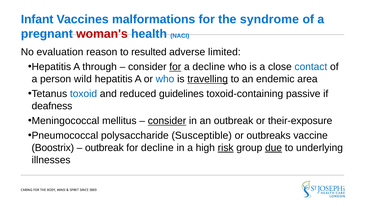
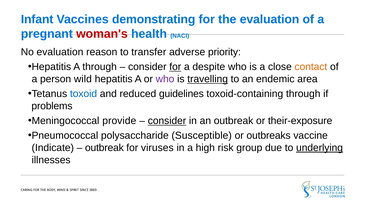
malformations: malformations -> demonstrating
the syndrome: syndrome -> evaluation
resulted: resulted -> transfer
limited: limited -> priority
a decline: decline -> despite
contact colour: blue -> orange
who at (165, 79) colour: blue -> purple
toxoid-containing passive: passive -> through
deafness: deafness -> problems
mellitus: mellitus -> provide
Boostrix: Boostrix -> Indicate
for decline: decline -> viruses
risk underline: present -> none
due underline: present -> none
underlying underline: none -> present
